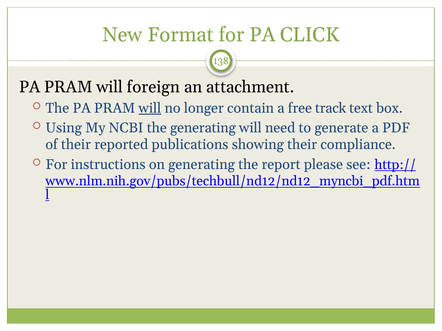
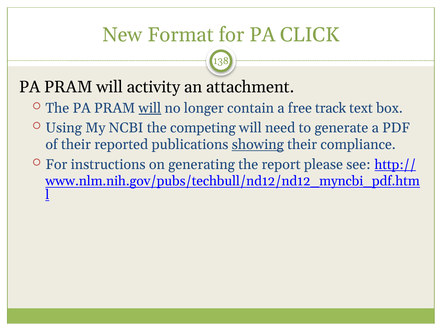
foreign: foreign -> activity
the generating: generating -> competing
showing underline: none -> present
